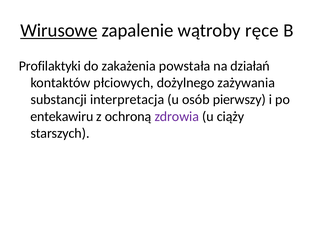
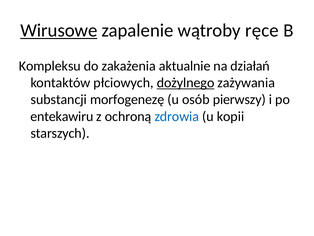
Profilaktyki: Profilaktyki -> Kompleksu
powstała: powstała -> aktualnie
dożylnego underline: none -> present
interpretacja: interpretacja -> morfogenezę
zdrowia colour: purple -> blue
ciąży: ciąży -> kopii
